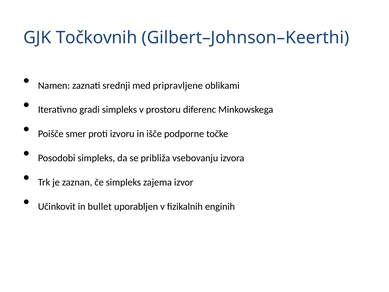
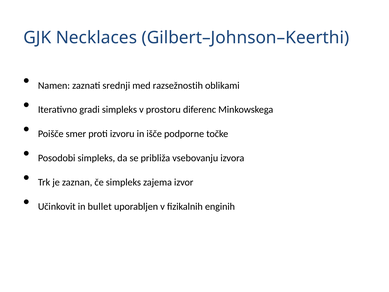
Točkovnih: Točkovnih -> Necklaces
pripravljene: pripravljene -> razsežnostih
